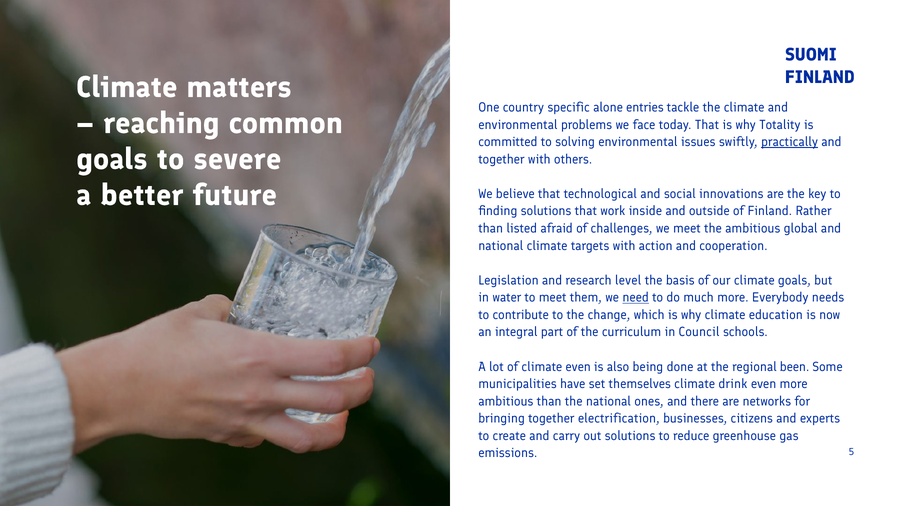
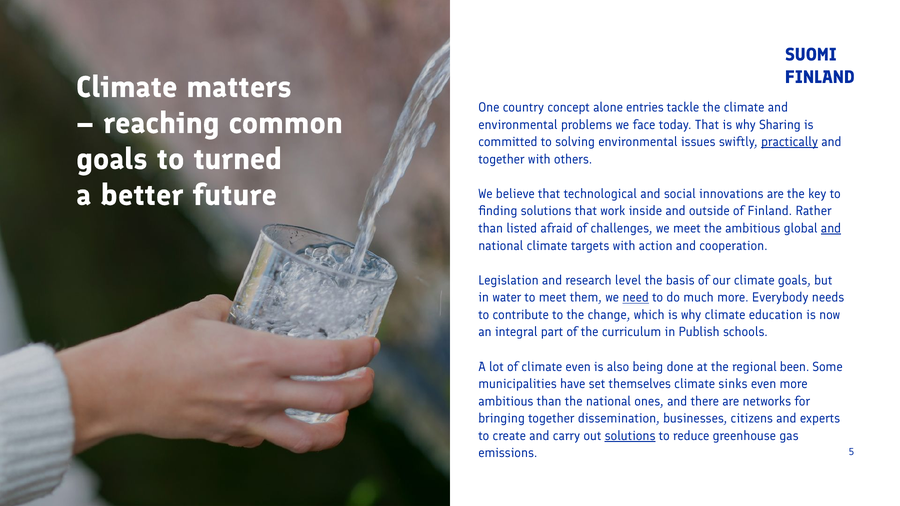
specific: specific -> concept
Totality: Totality -> Sharing
severe: severe -> turned
and at (831, 229) underline: none -> present
Council: Council -> Publish
drink: drink -> sinks
electrification: electrification -> dissemination
solutions at (630, 436) underline: none -> present
